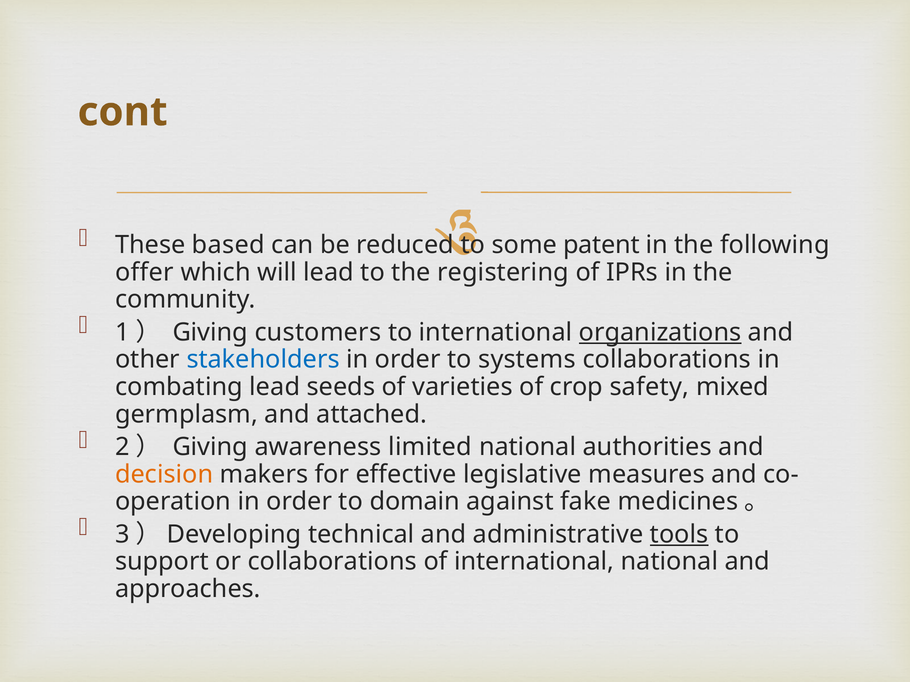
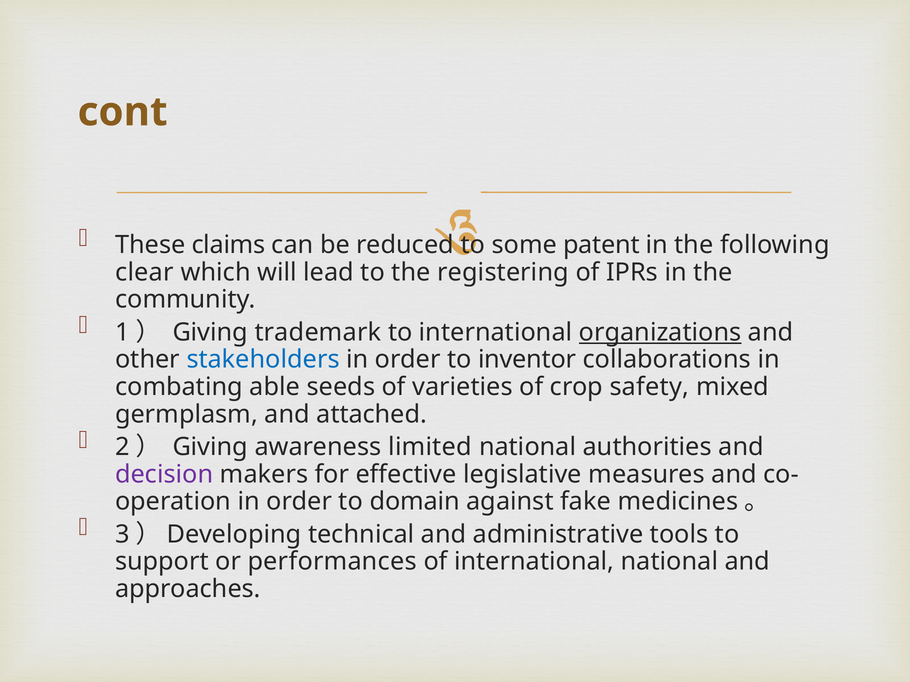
based: based -> claims
offer: offer -> clear
customers: customers -> trademark
systems: systems -> inventor
combating lead: lead -> able
decision colour: orange -> purple
tools underline: present -> none
or collaborations: collaborations -> performances
